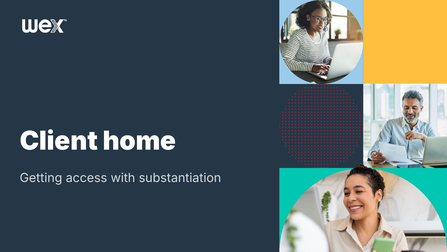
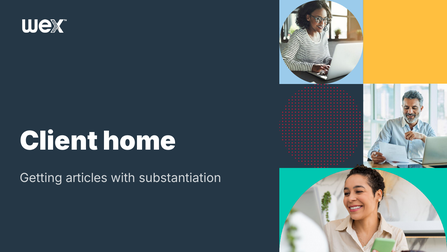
access: access -> articles
